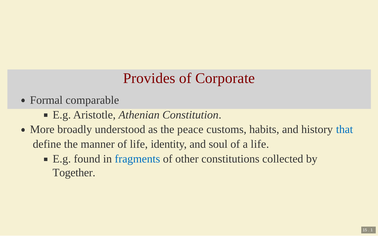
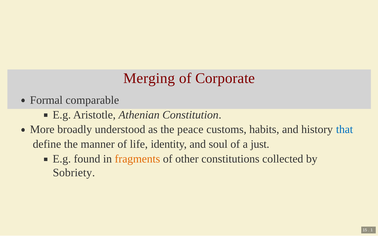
Provides: Provides -> Merging
a life: life -> just
fragments colour: blue -> orange
Together: Together -> Sobriety
